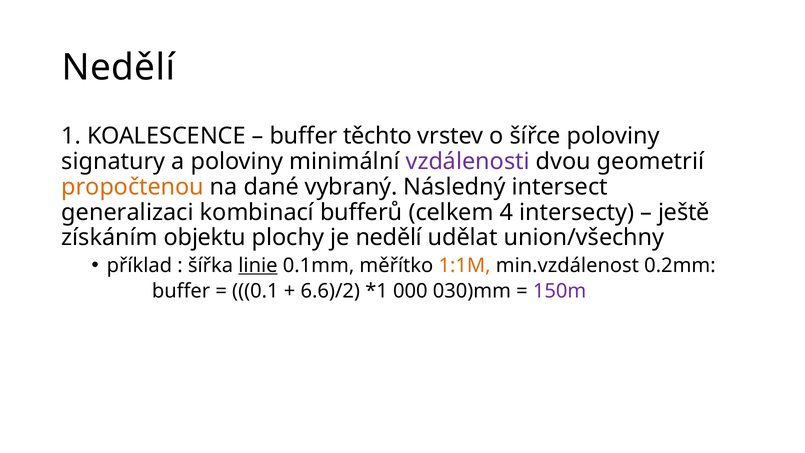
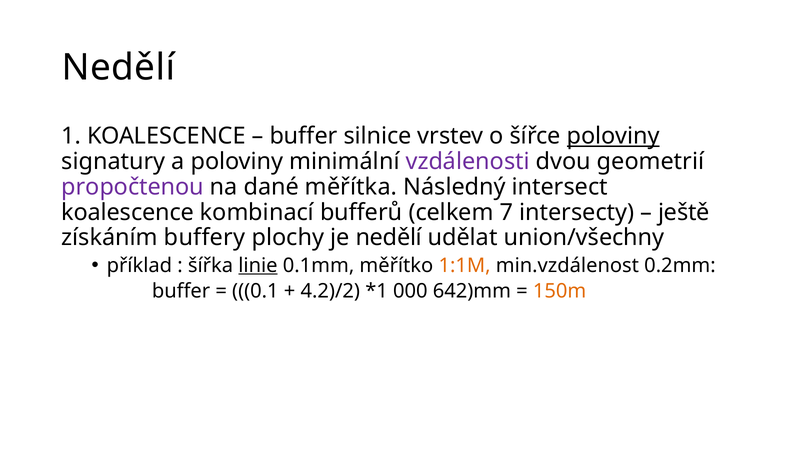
těchto: těchto -> silnice
poloviny at (613, 136) underline: none -> present
propočtenou colour: orange -> purple
vybraný: vybraný -> měřítka
generalizaci at (128, 212): generalizaci -> koalescence
4: 4 -> 7
objektu: objektu -> buffery
6.6)/2: 6.6)/2 -> 4.2)/2
030)mm: 030)mm -> 642)mm
150m colour: purple -> orange
